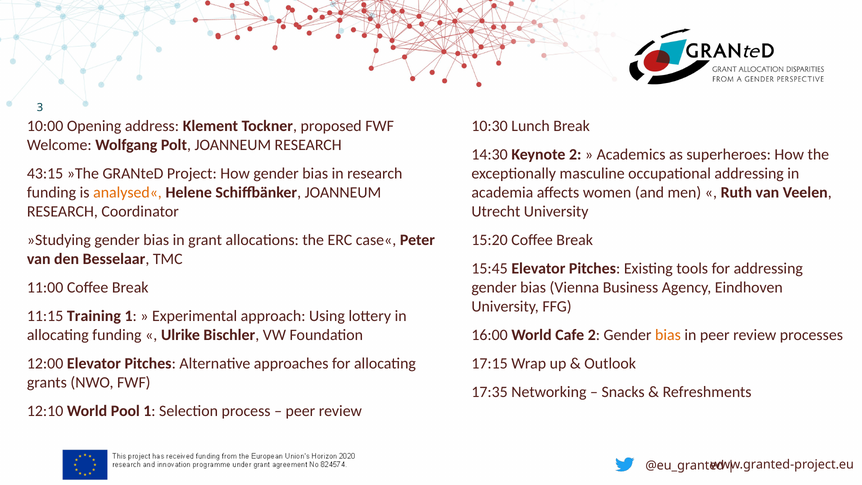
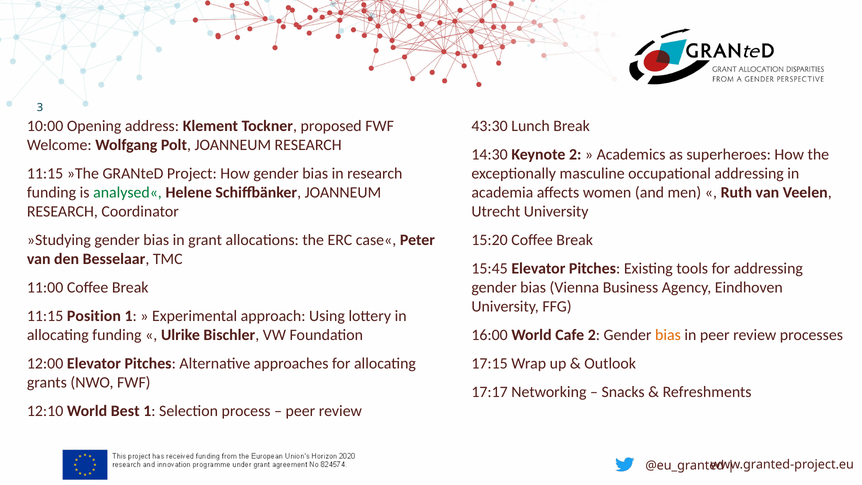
10:30: 10:30 -> 43:30
43:15 at (45, 173): 43:15 -> 11:15
analysed« colour: orange -> green
Training: Training -> Position
17:35: 17:35 -> 17:17
Pool: Pool -> Best
